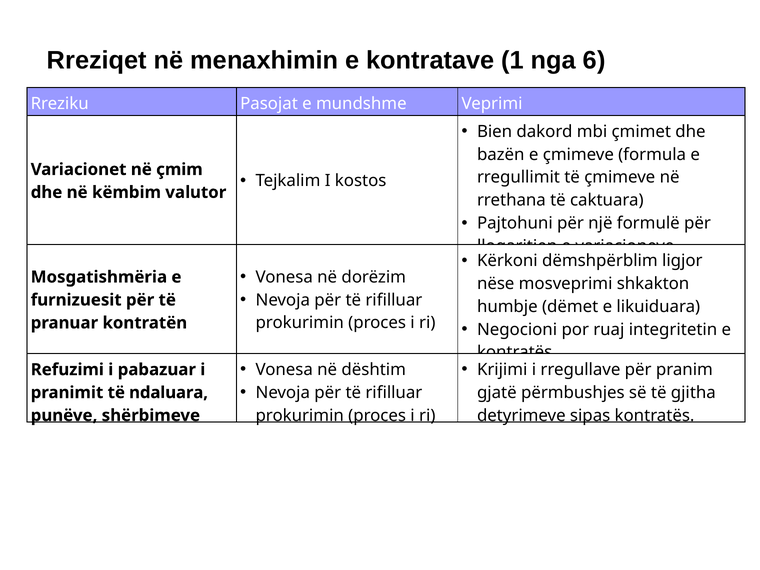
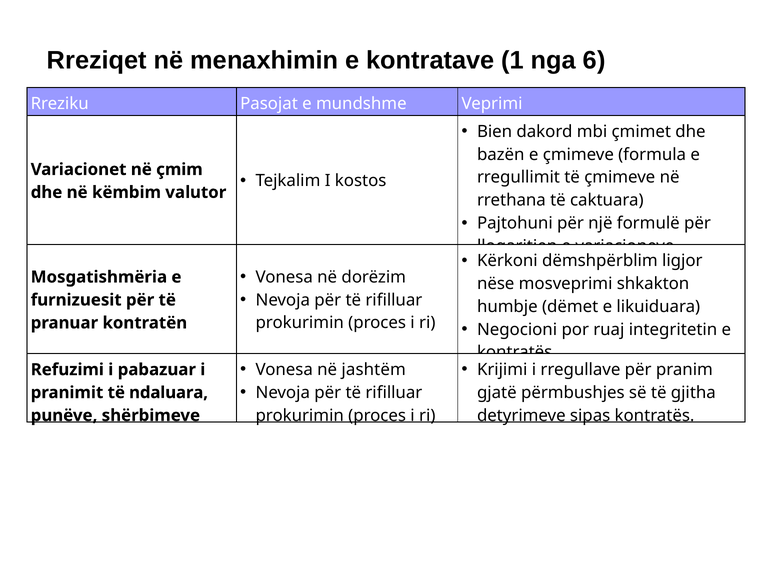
dështim: dështim -> jashtëm
